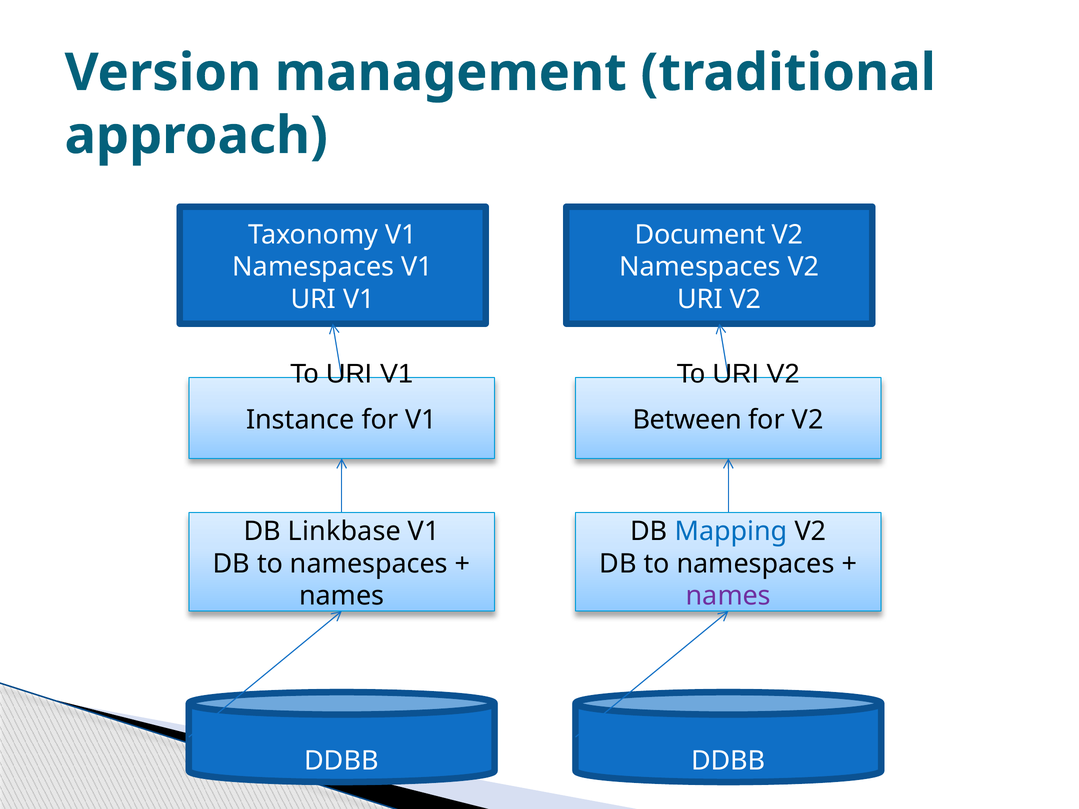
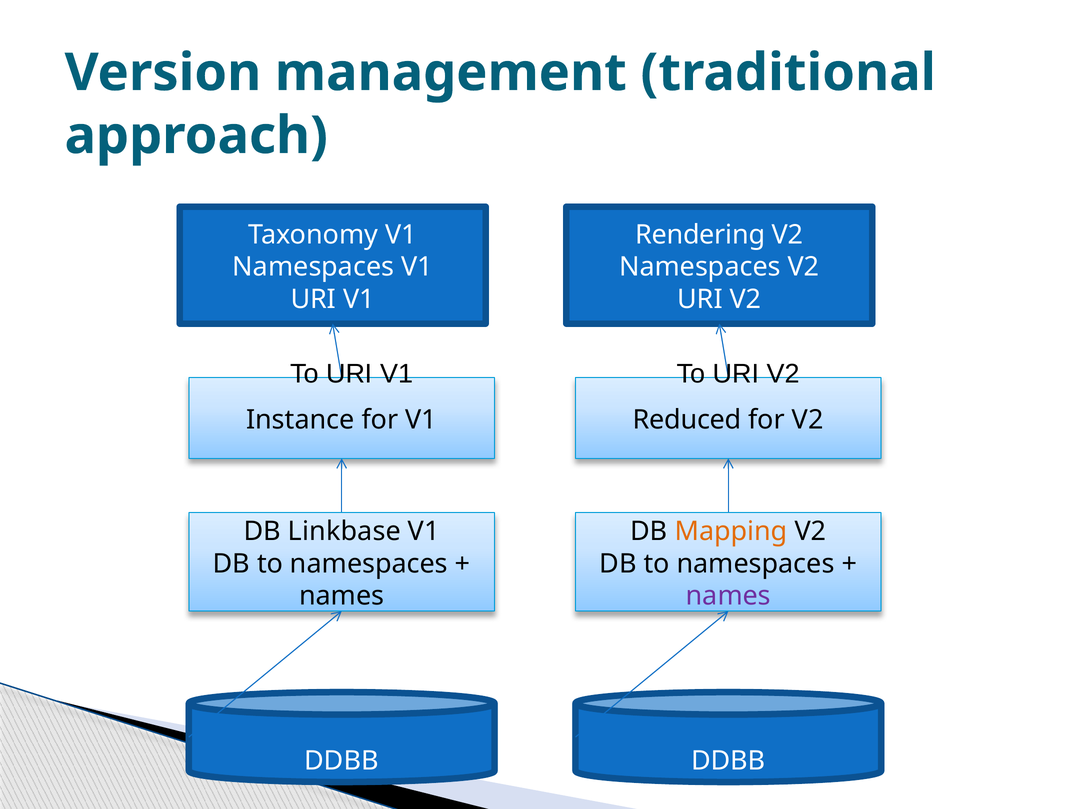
Document: Document -> Rendering
Between: Between -> Reduced
Mapping colour: blue -> orange
